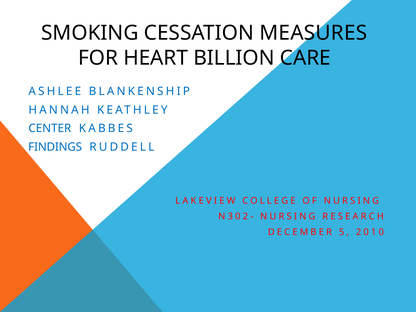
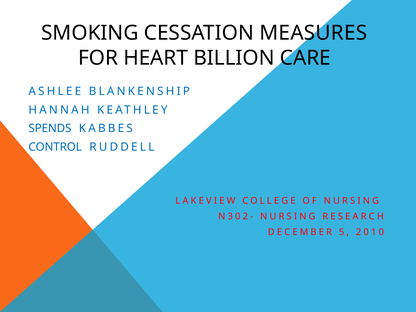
CENTER: CENTER -> SPENDS
FINDINGS: FINDINGS -> CONTROL
